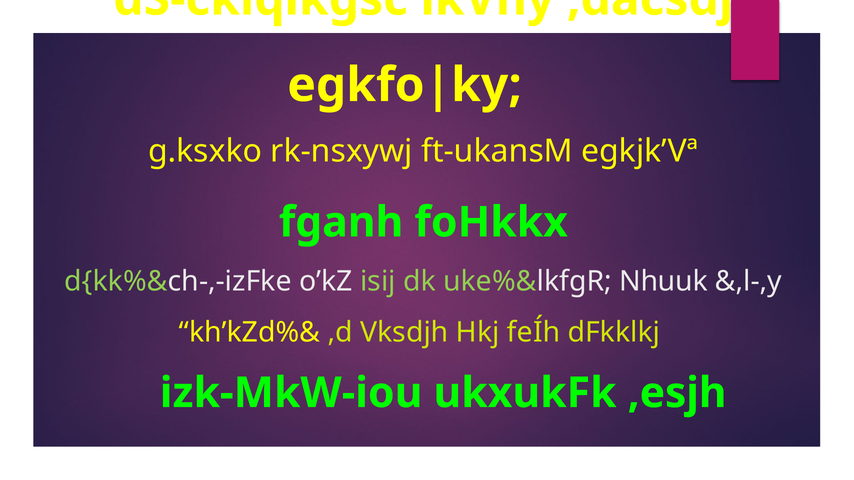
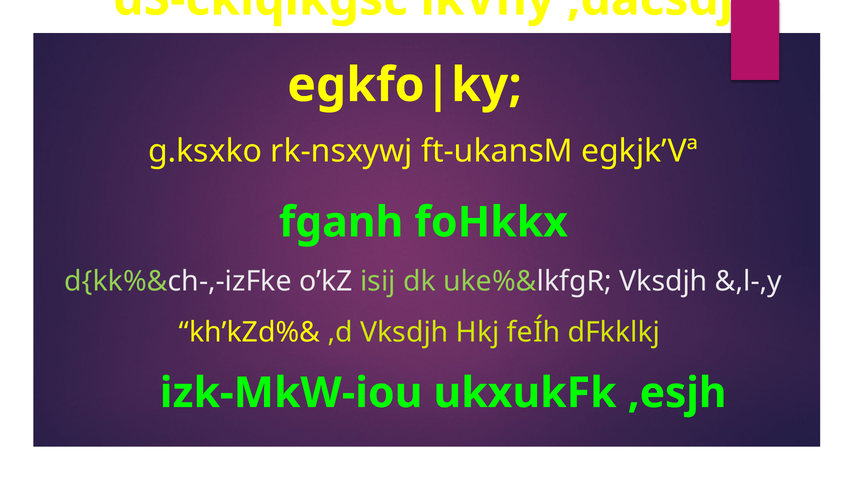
uke%&lkfgR Nhuuk: Nhuuk -> Vksdjh
